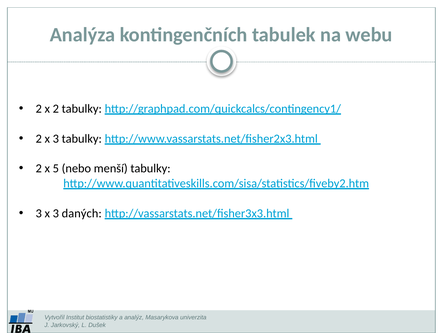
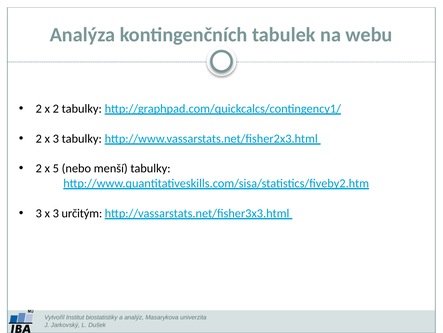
daných: daných -> určitým
